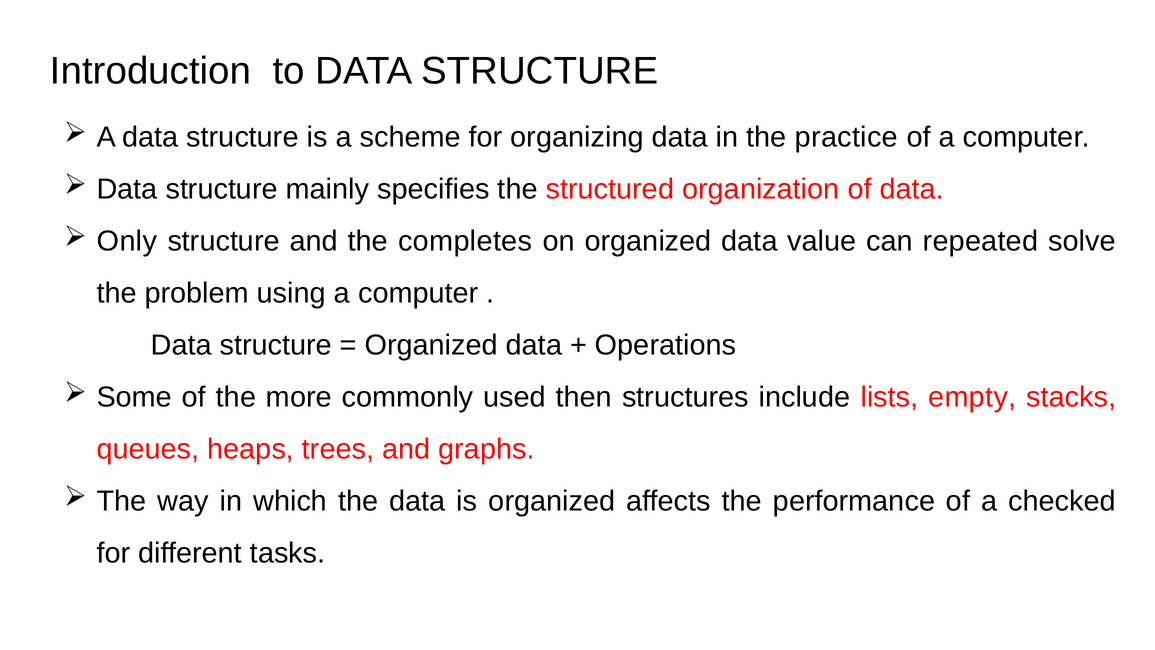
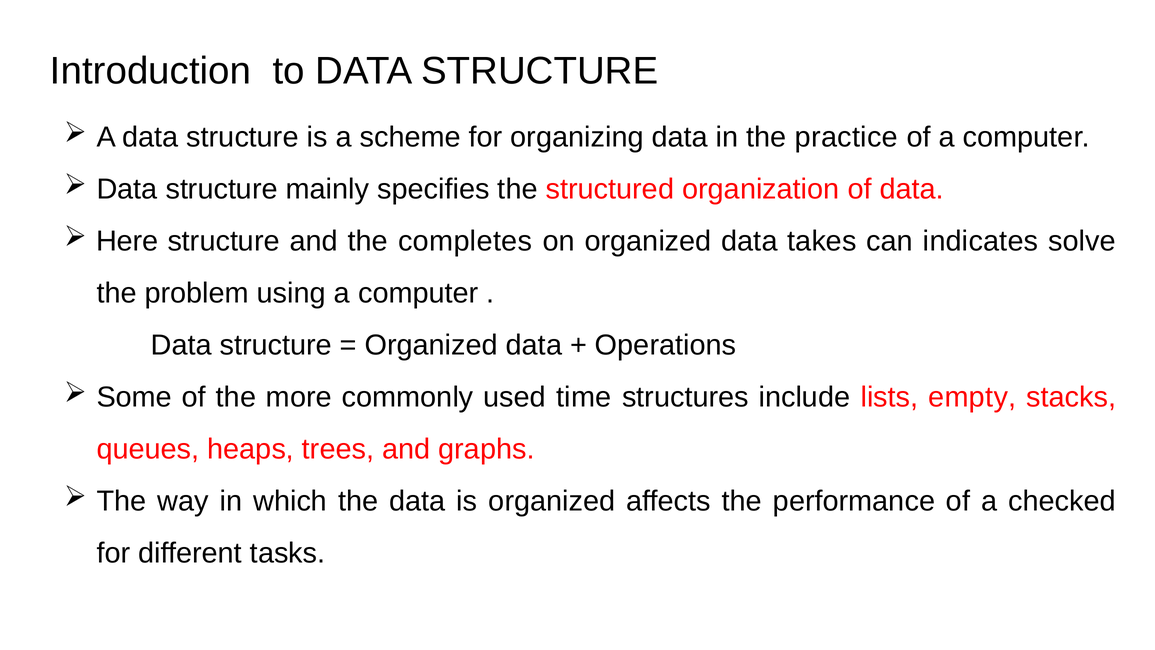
Only: Only -> Here
value: value -> takes
repeated: repeated -> indicates
then: then -> time
